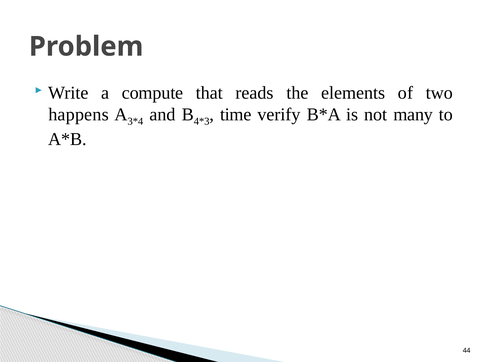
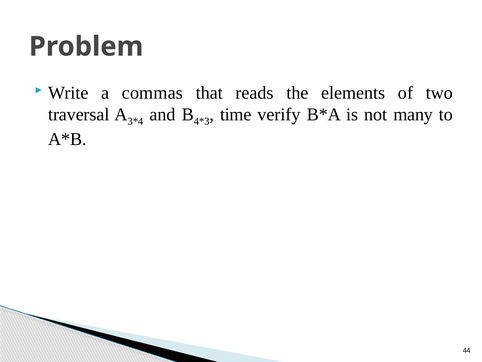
compute: compute -> commas
happens: happens -> traversal
